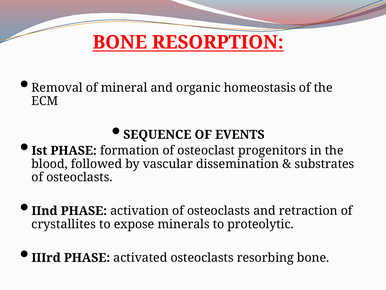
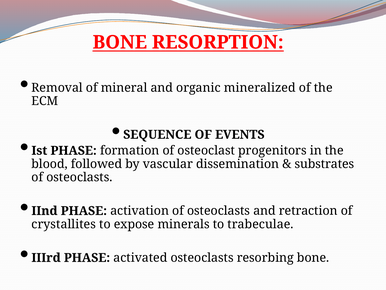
homeostasis: homeostasis -> mineralized
proteolytic: proteolytic -> trabeculae
